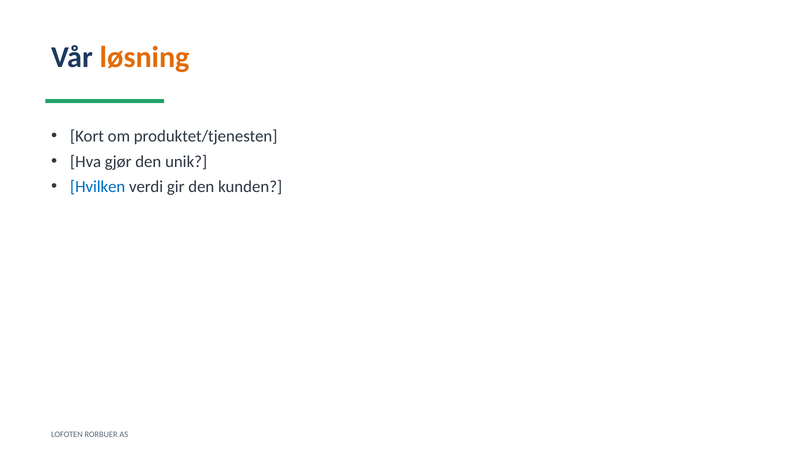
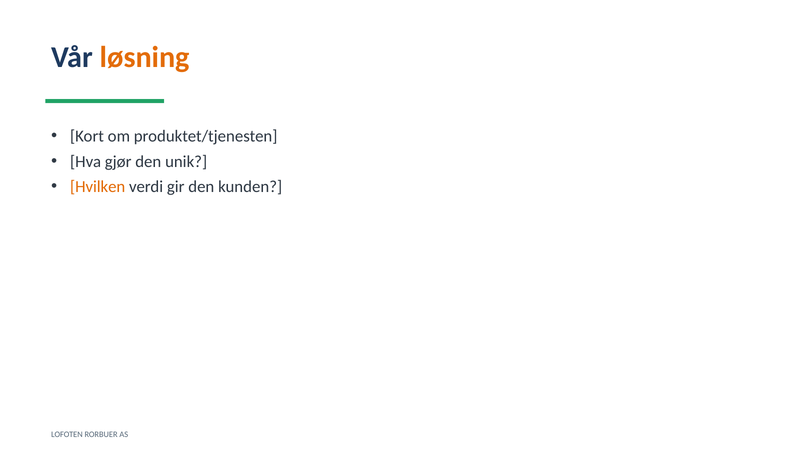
Hvilken colour: blue -> orange
